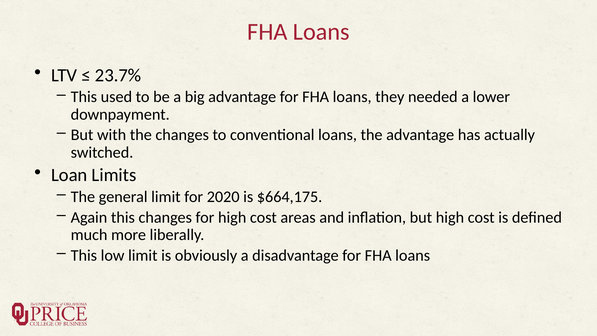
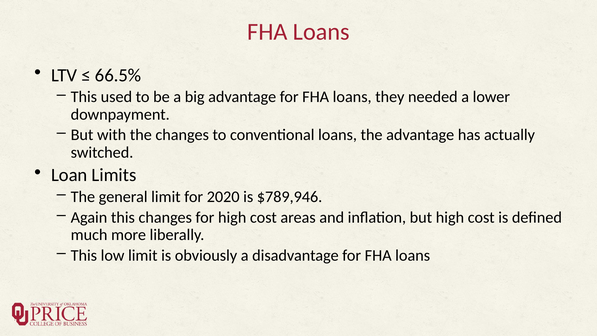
23.7%: 23.7% -> 66.5%
$664,175: $664,175 -> $789,946
